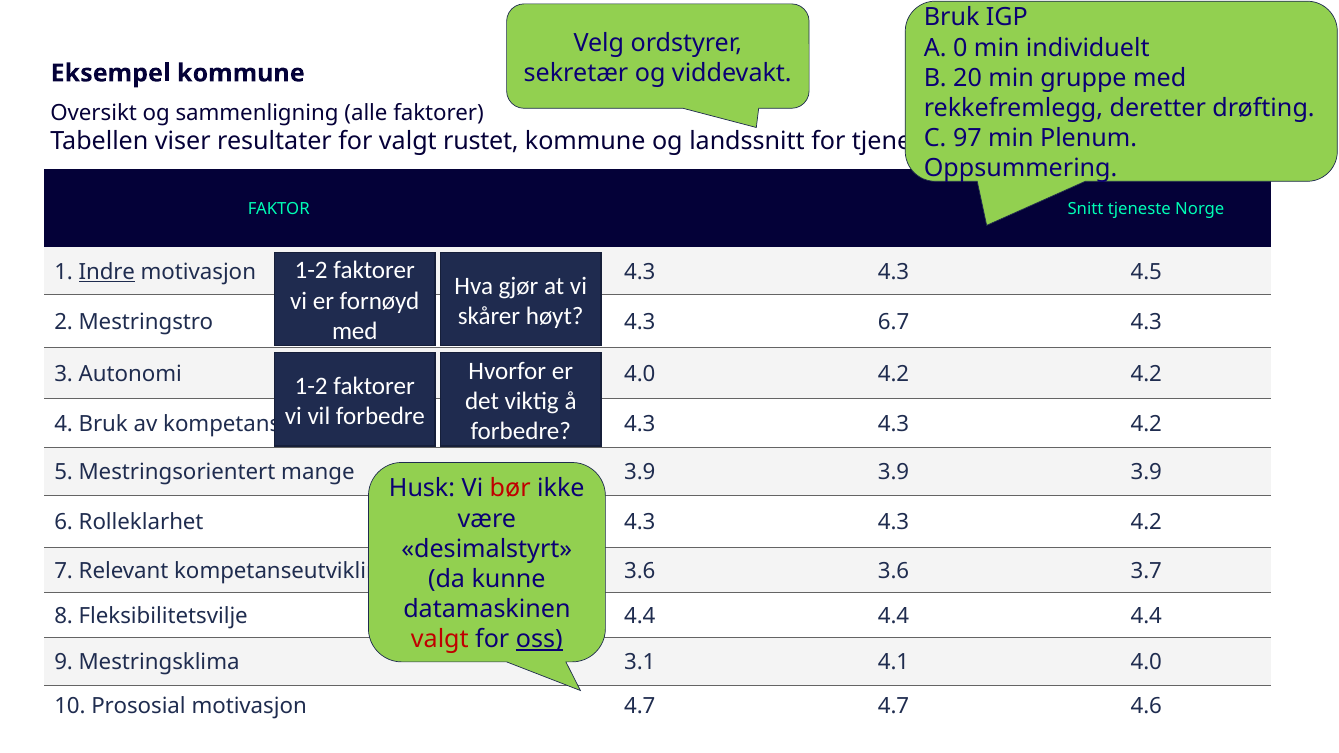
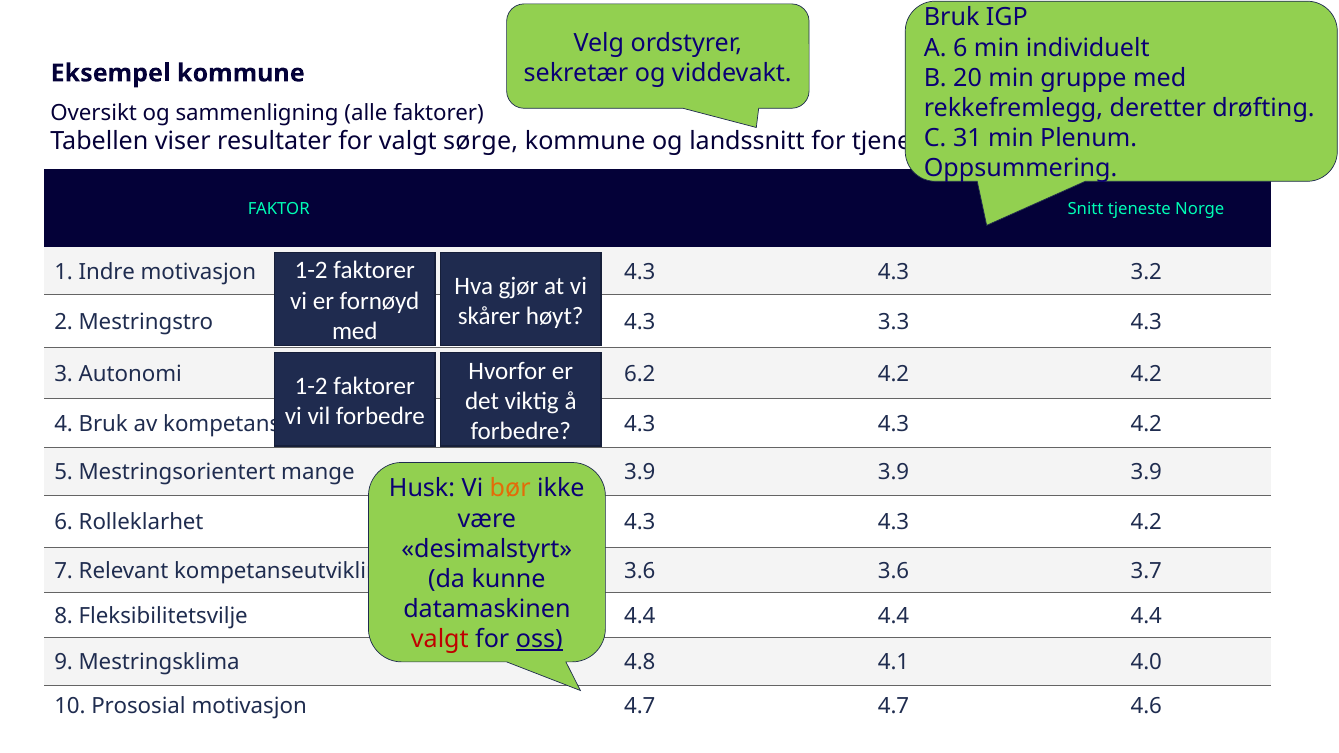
A 0: 0 -> 6
97: 97 -> 31
rustet: rustet -> sørge
Indre underline: present -> none
4.5: 4.5 -> 3.2
6.7: 6.7 -> 3.3
Autonomi 4.0: 4.0 -> 6.2
bør colour: red -> orange
3.1: 3.1 -> 4.8
